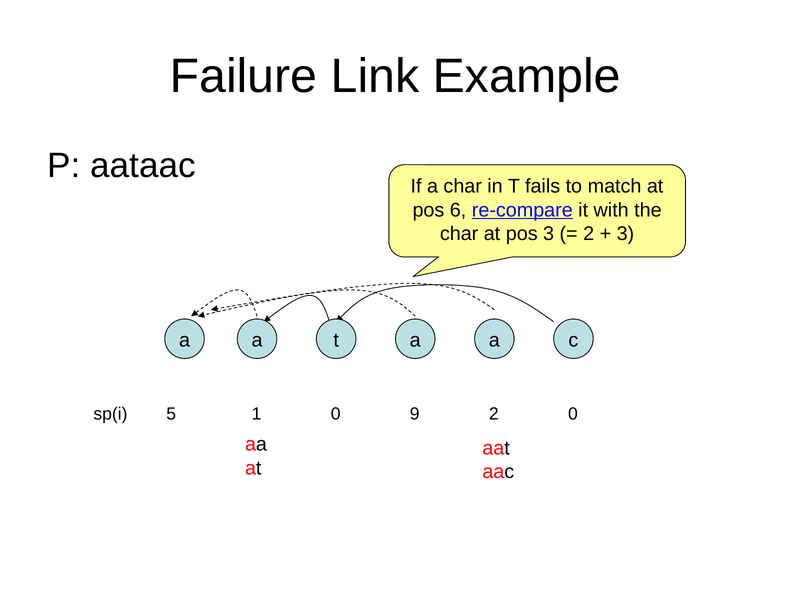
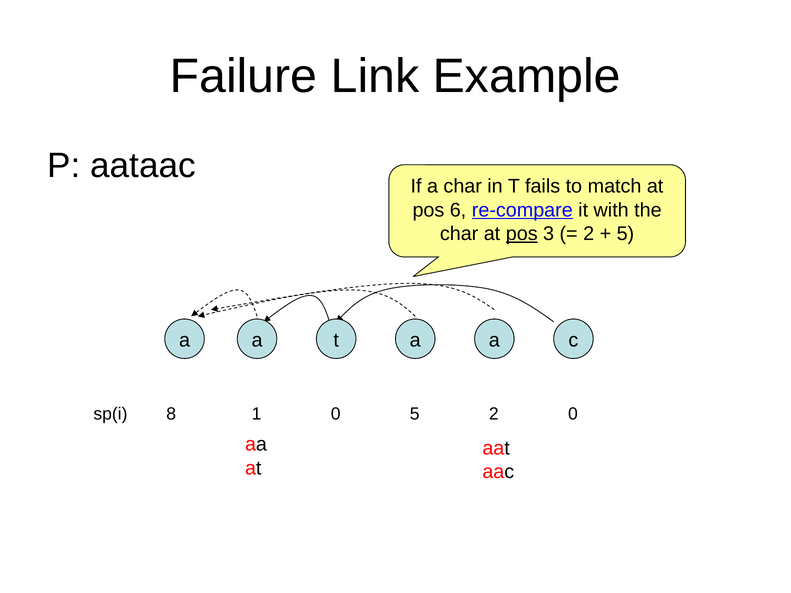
pos at (522, 234) underline: none -> present
3 at (625, 234): 3 -> 5
5: 5 -> 8
0 9: 9 -> 5
